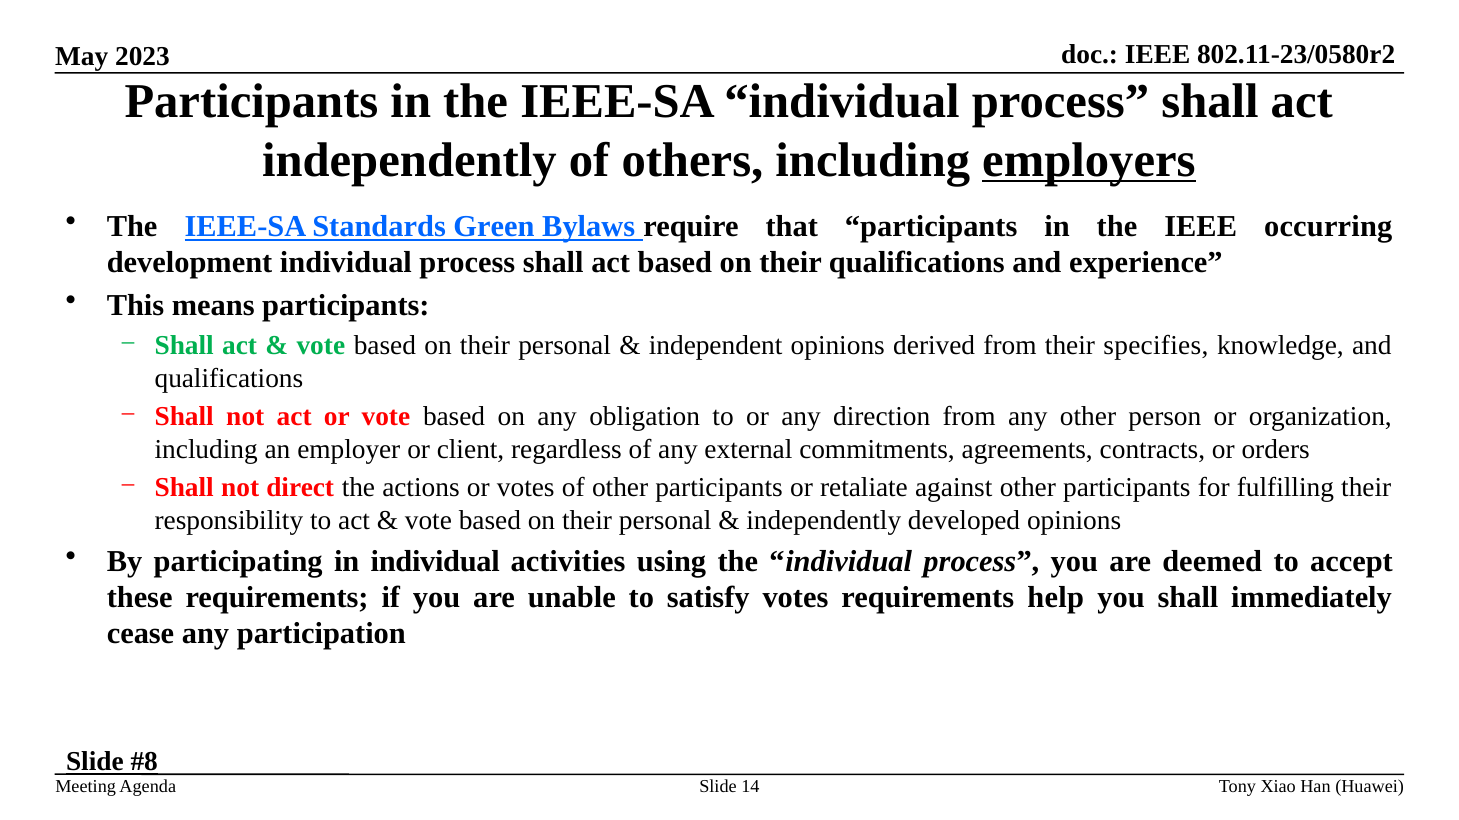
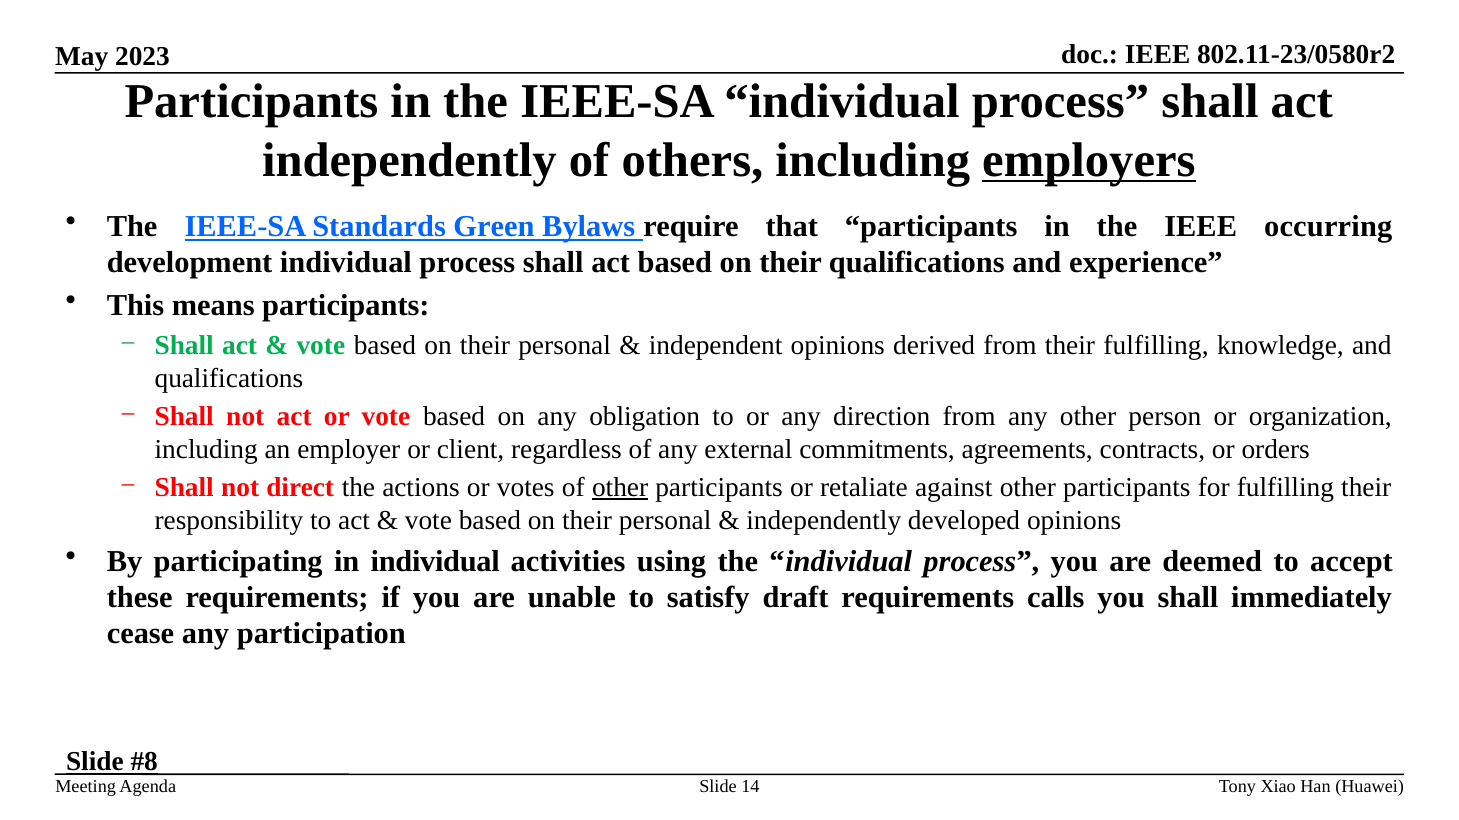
their specifies: specifies -> fulfilling
other at (620, 488) underline: none -> present
satisfy votes: votes -> draft
help: help -> calls
